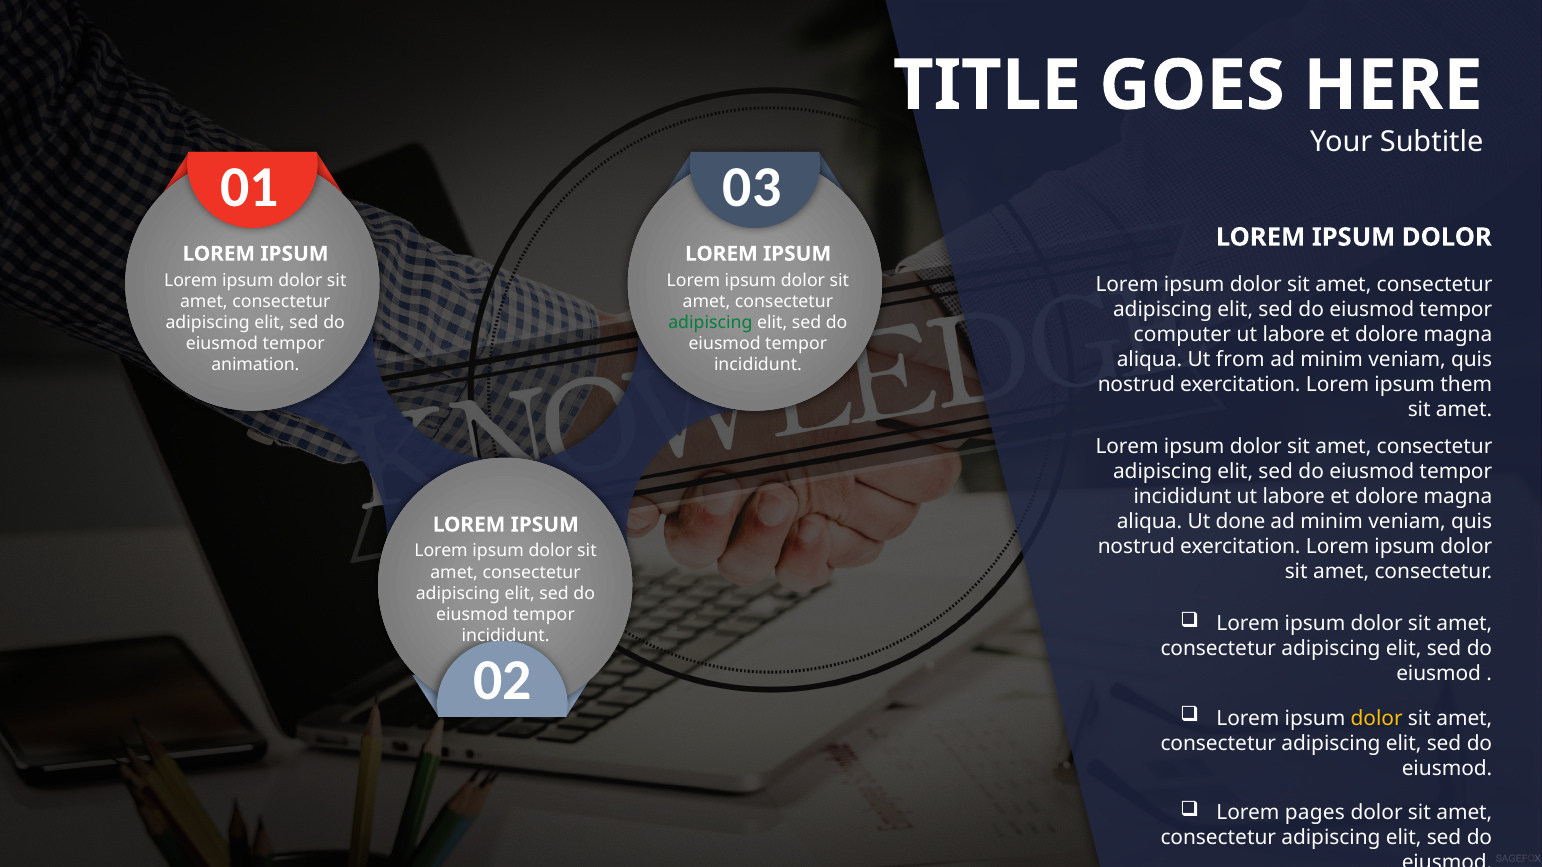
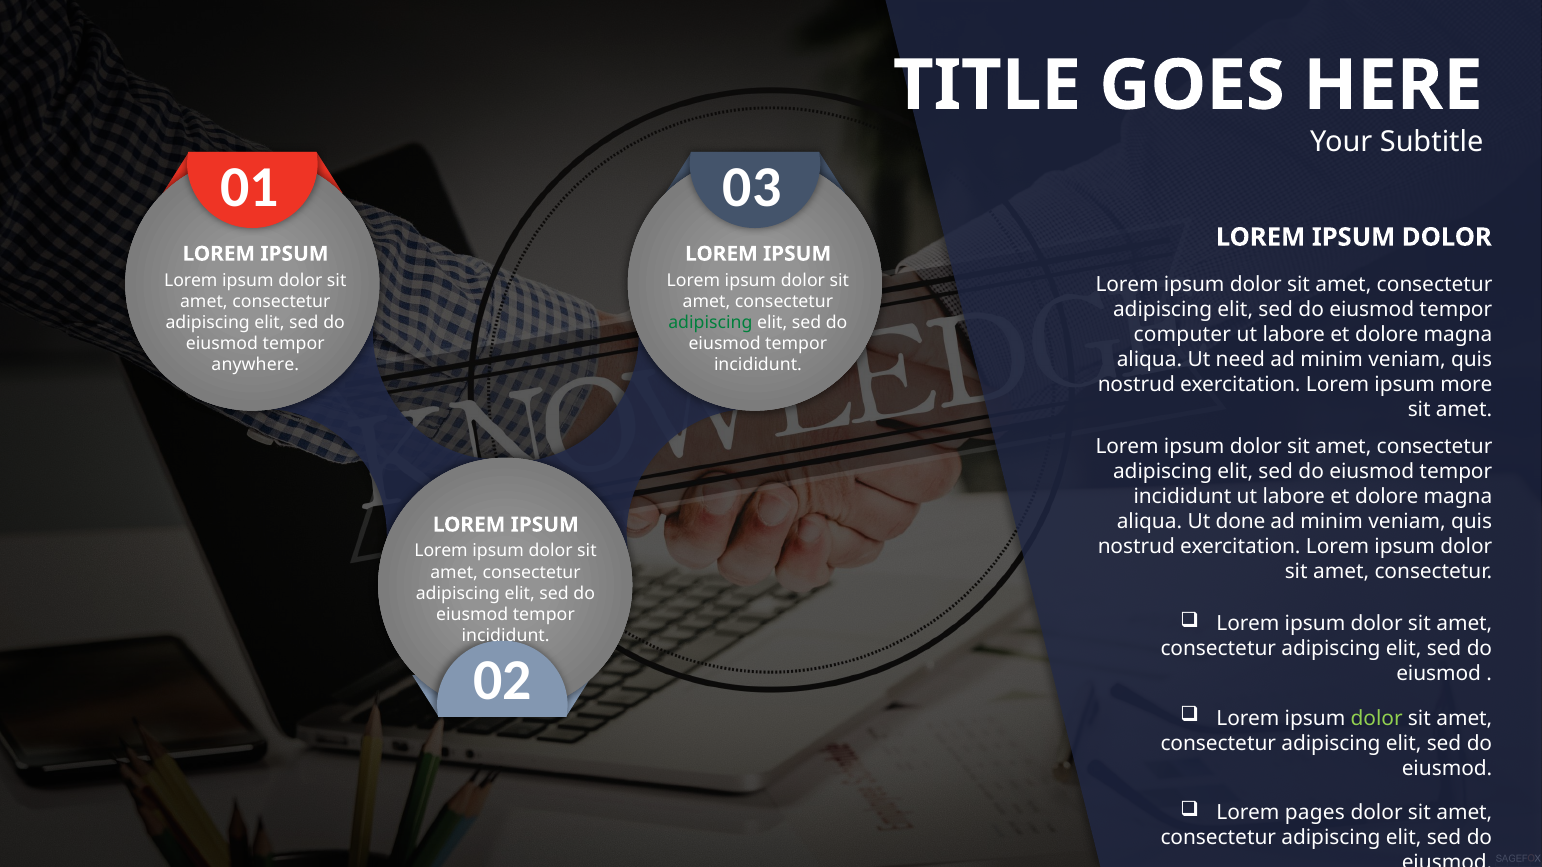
from: from -> need
animation: animation -> anywhere
them: them -> more
dolor at (1377, 718) colour: yellow -> light green
